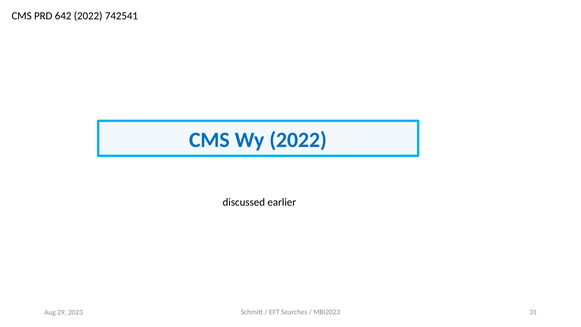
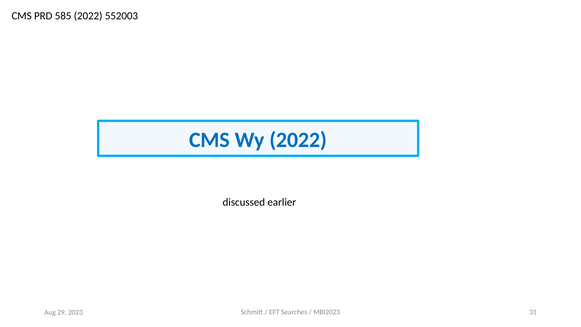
642: 642 -> 585
742541: 742541 -> 552003
